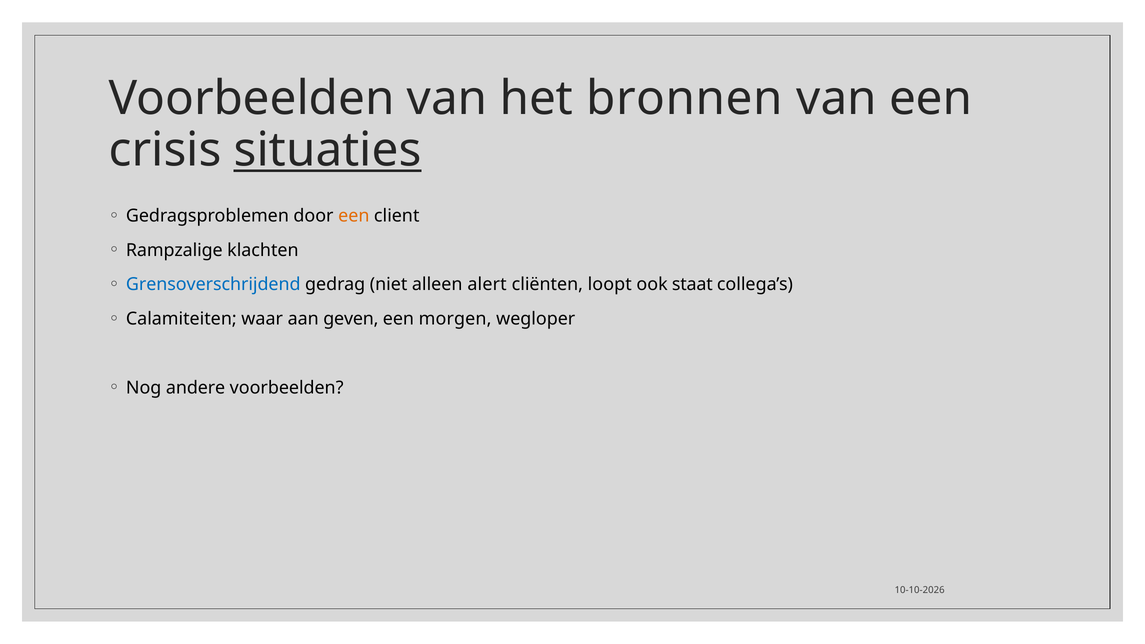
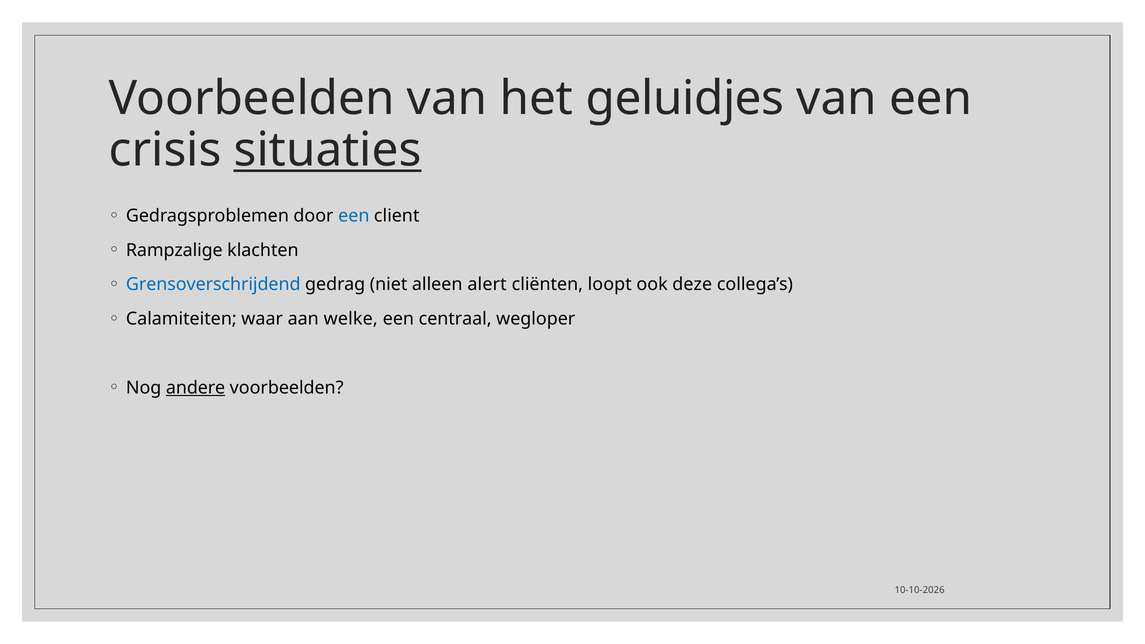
bronnen: bronnen -> geluidjes
een at (354, 216) colour: orange -> blue
staat: staat -> deze
geven: geven -> welke
morgen: morgen -> centraal
andere underline: none -> present
